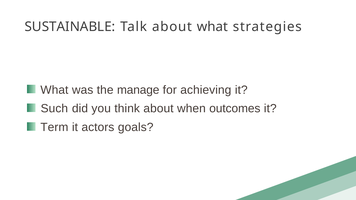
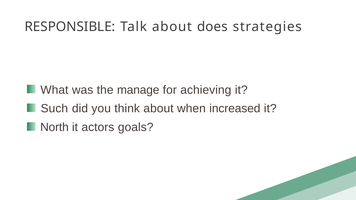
SUSTAINABLE: SUSTAINABLE -> RESPONSIBLE
about what: what -> does
outcomes: outcomes -> increased
Term: Term -> North
